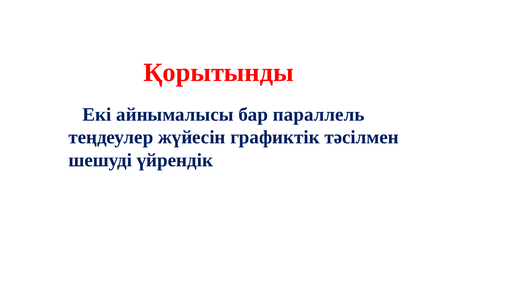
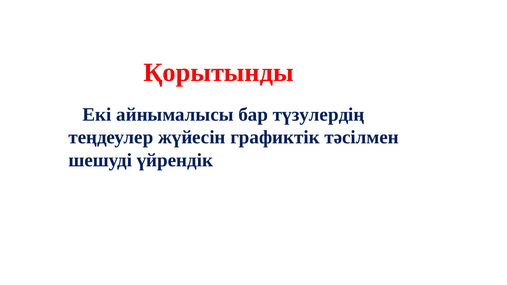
параллель: параллель -> түзулердің
